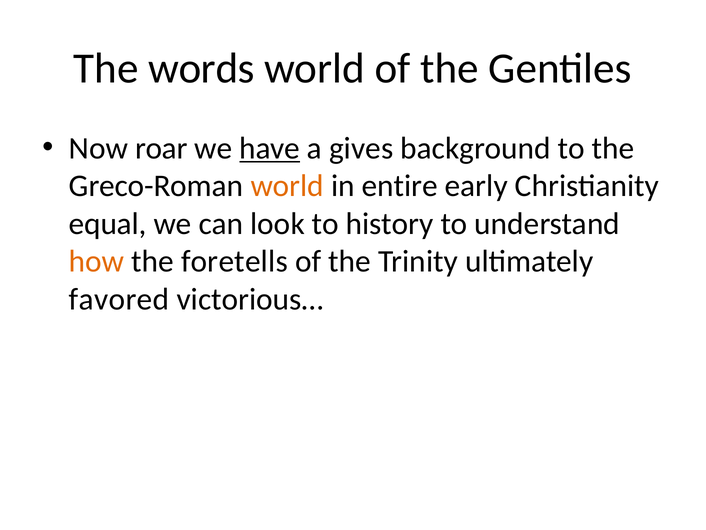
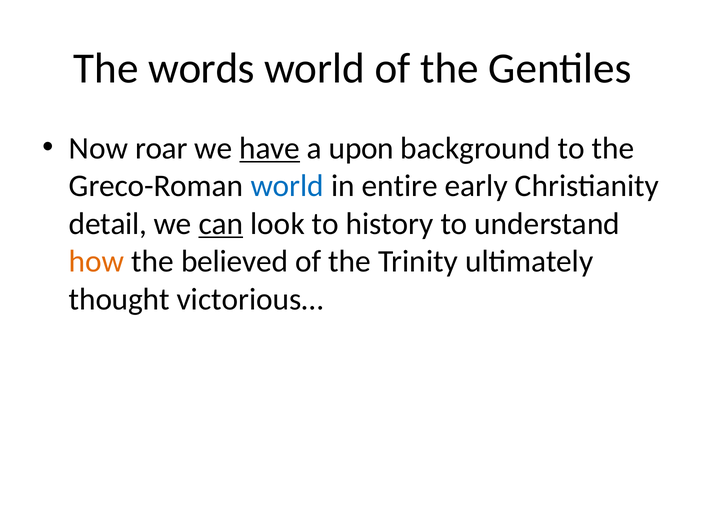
gives: gives -> upon
world at (287, 186) colour: orange -> blue
equal: equal -> detail
can underline: none -> present
foretells: foretells -> believed
favored: favored -> thought
